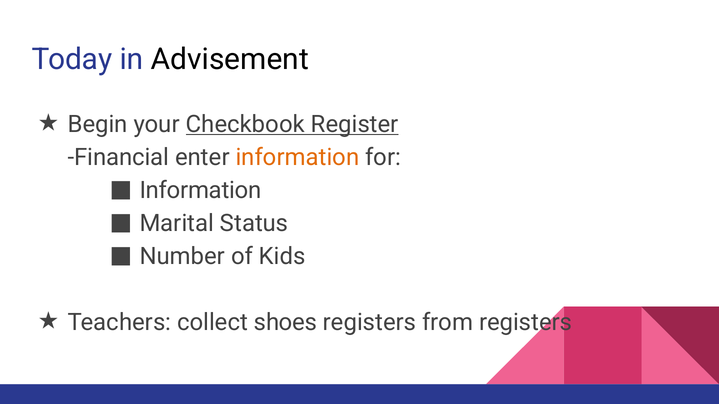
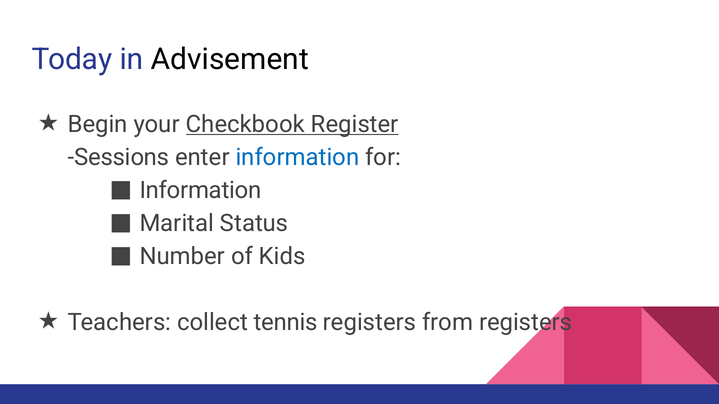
Financial: Financial -> Sessions
information at (297, 157) colour: orange -> blue
shoes: shoes -> tennis
